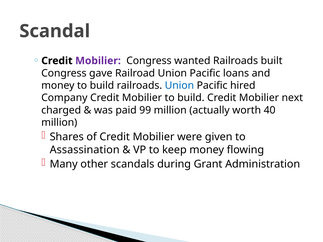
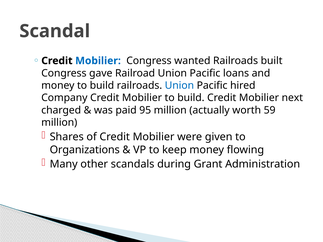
Mobilier at (98, 61) colour: purple -> blue
99: 99 -> 95
40: 40 -> 59
Assassination: Assassination -> Organizations
